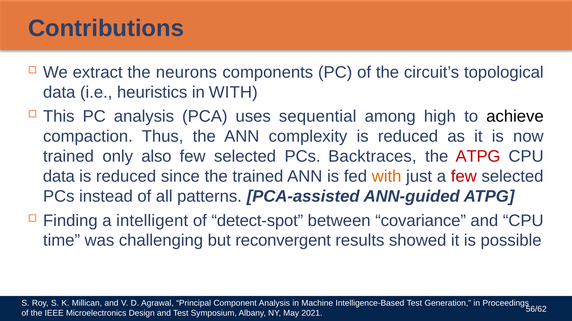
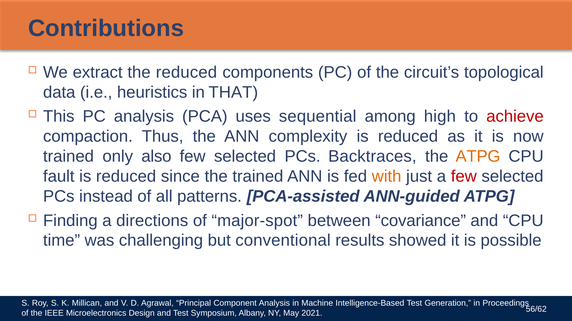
the neurons: neurons -> reduced
in WITH: WITH -> THAT
achieve colour: black -> red
ATPG at (478, 157) colour: red -> orange
data at (59, 177): data -> fault
intelligent: intelligent -> directions
detect-spot: detect-spot -> major-spot
reconvergent: reconvergent -> conventional
